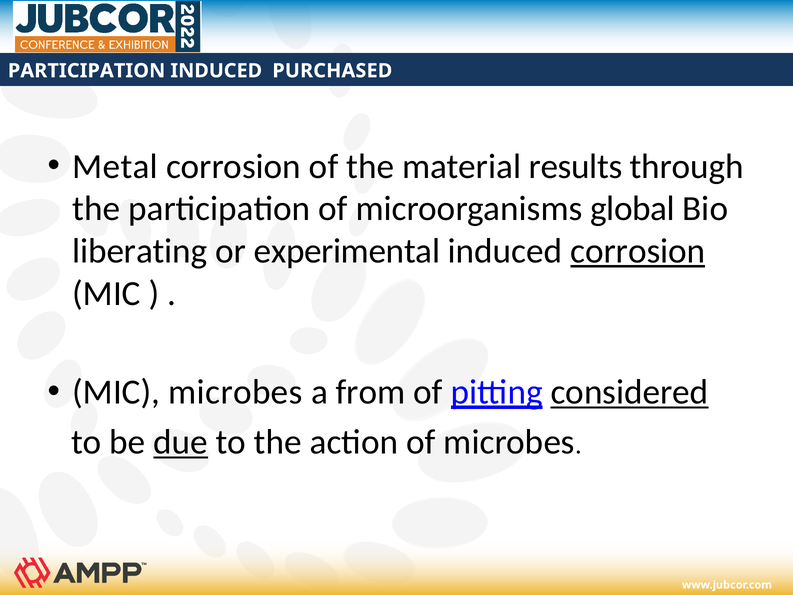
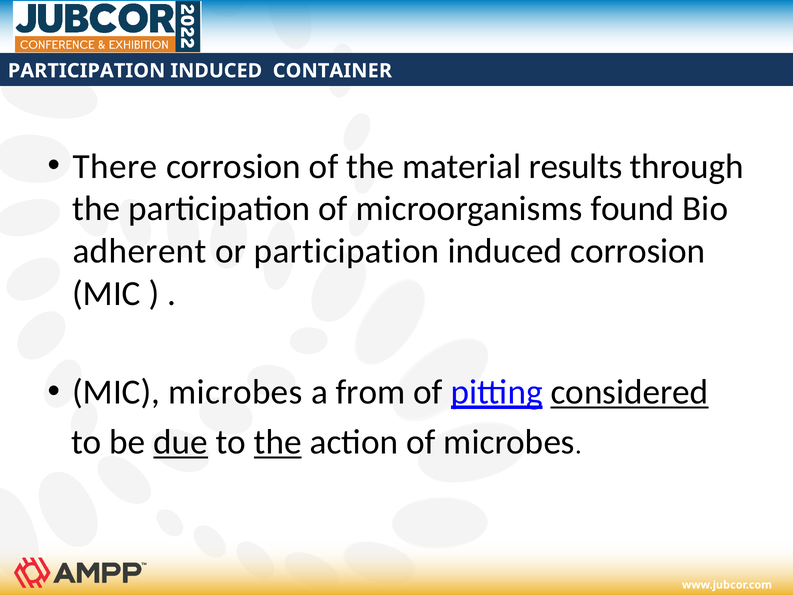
PURCHASED: PURCHASED -> CONTAINER
Metal: Metal -> There
global: global -> found
liberating: liberating -> adherent
or experimental: experimental -> participation
corrosion at (638, 251) underline: present -> none
the at (278, 442) underline: none -> present
